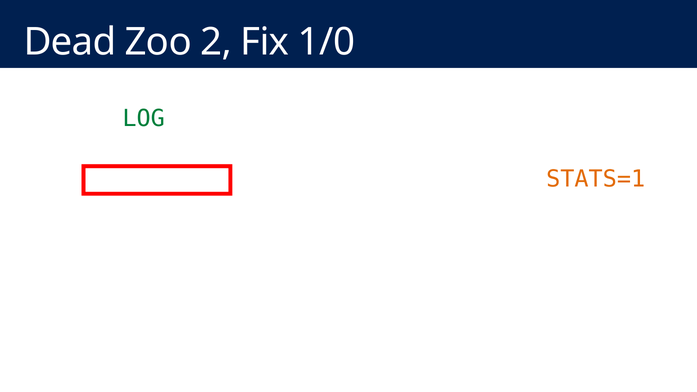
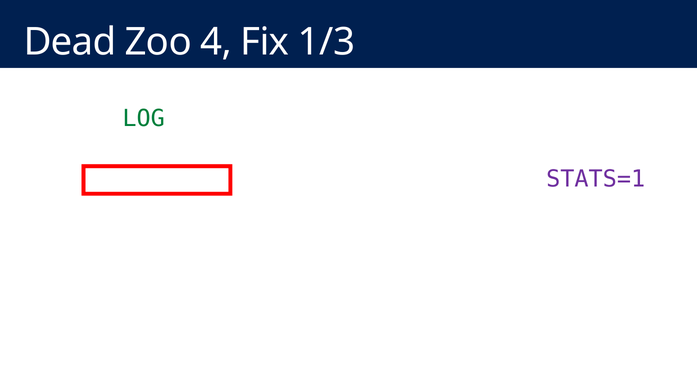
2: 2 -> 4
1/0: 1/0 -> 1/3
STATS=1 colour: orange -> purple
